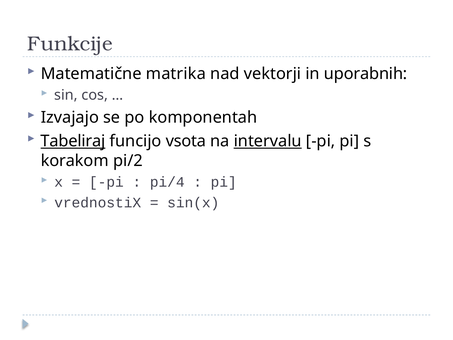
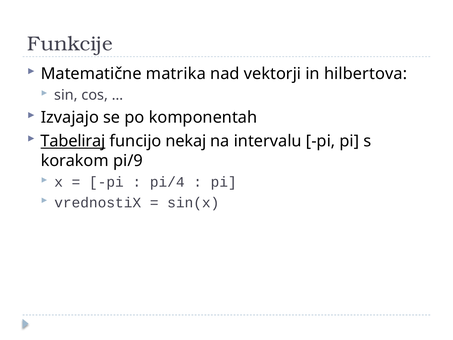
uporabnih: uporabnih -> hilbertova
vsota: vsota -> nekaj
intervalu underline: present -> none
pi/2: pi/2 -> pi/9
